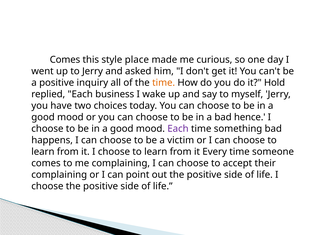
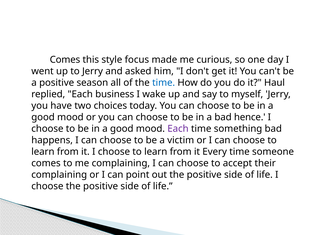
place: place -> focus
inquiry: inquiry -> season
time at (164, 83) colour: orange -> blue
Hold: Hold -> Haul
